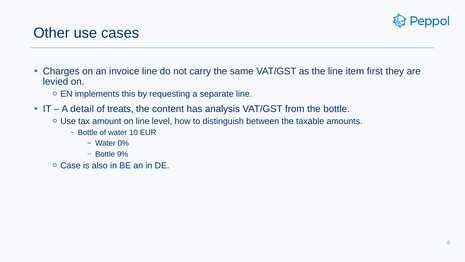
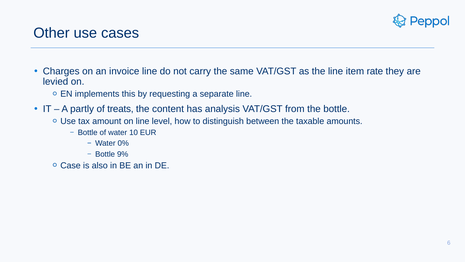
first: first -> rate
detail: detail -> partly
